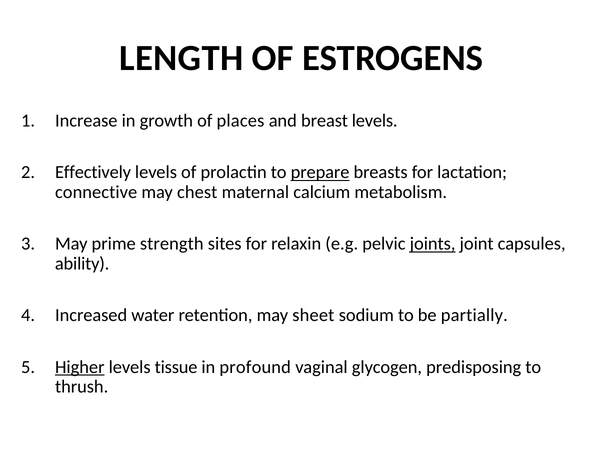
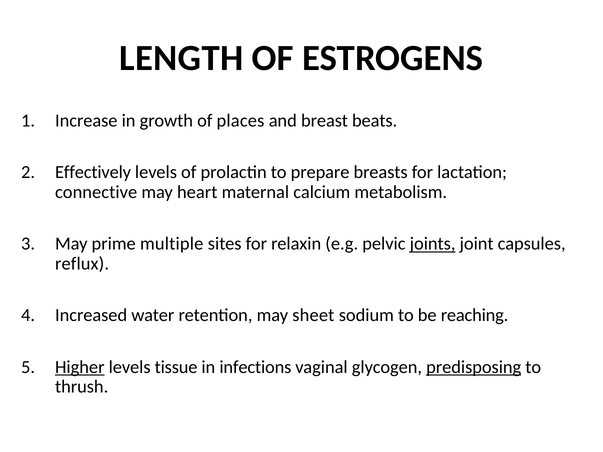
breast levels: levels -> beats
prepare underline: present -> none
chest: chest -> heart
strength: strength -> multiple
ability: ability -> reflux
partially: partially -> reaching
profound: profound -> infections
predisposing underline: none -> present
